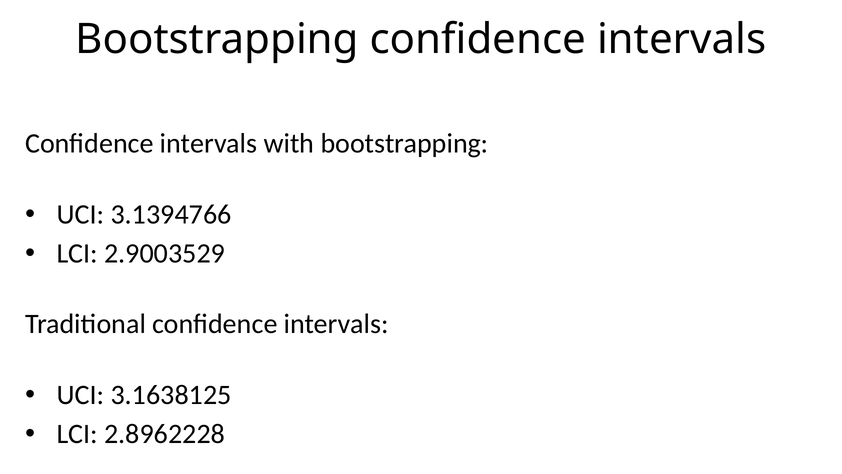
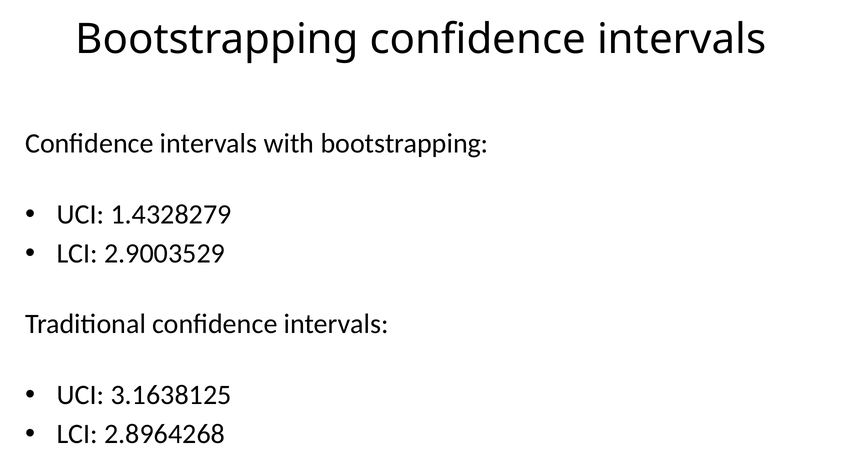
3.1394766: 3.1394766 -> 1.4328279
2.8962228: 2.8962228 -> 2.8964268
